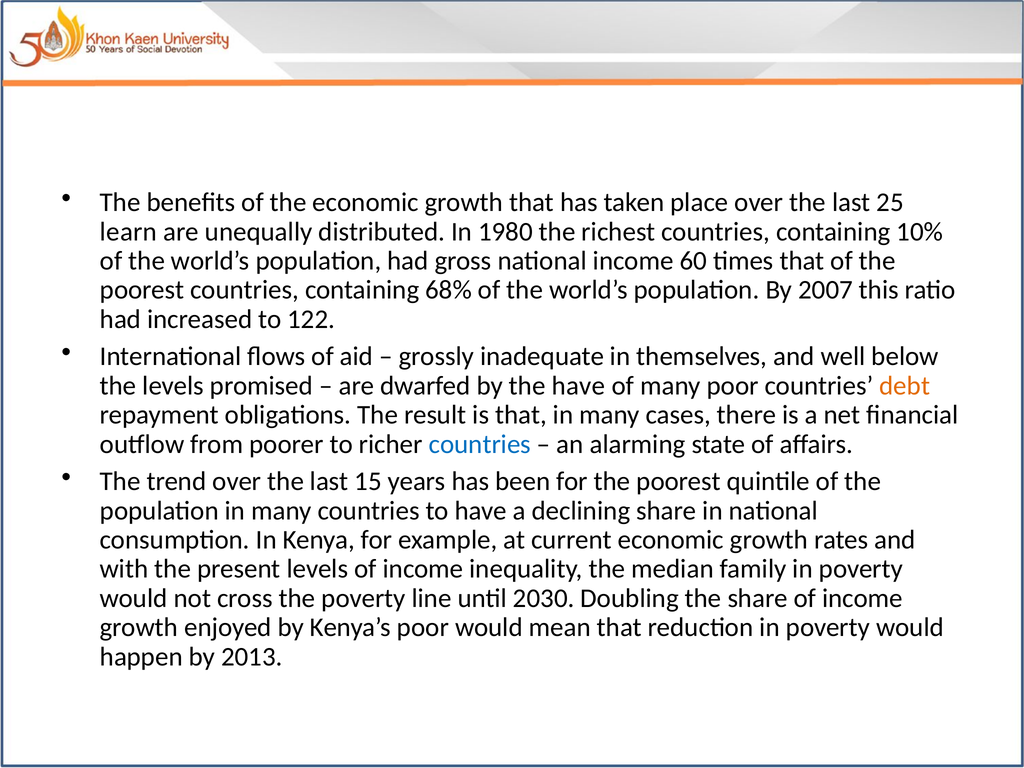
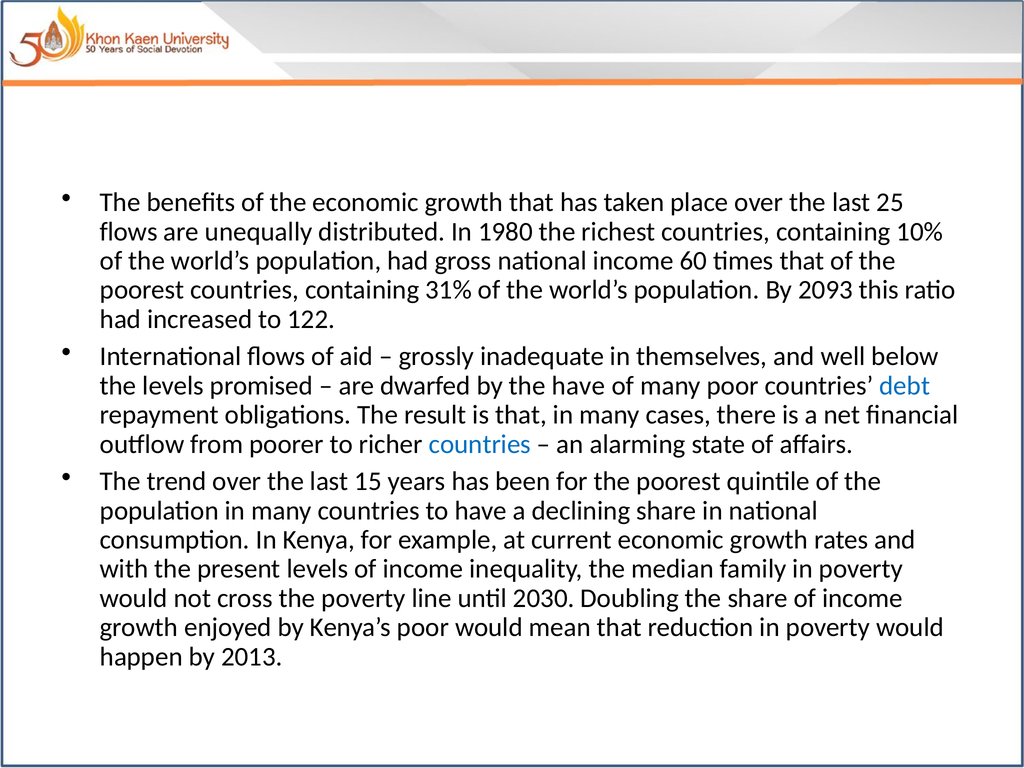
learn at (129, 232): learn -> flows
68%: 68% -> 31%
2007: 2007 -> 2093
debt colour: orange -> blue
